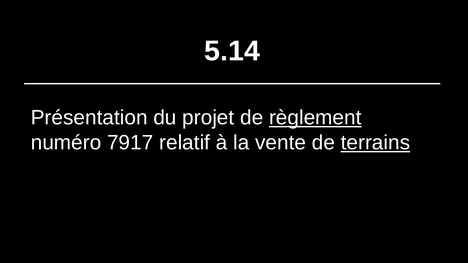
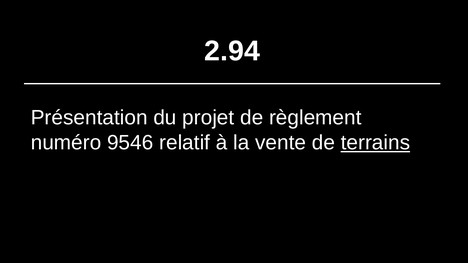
5.14: 5.14 -> 2.94
règlement underline: present -> none
7917: 7917 -> 9546
